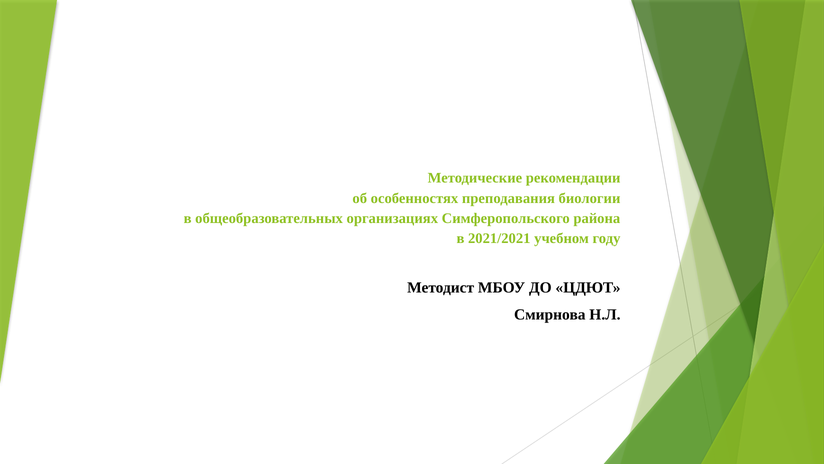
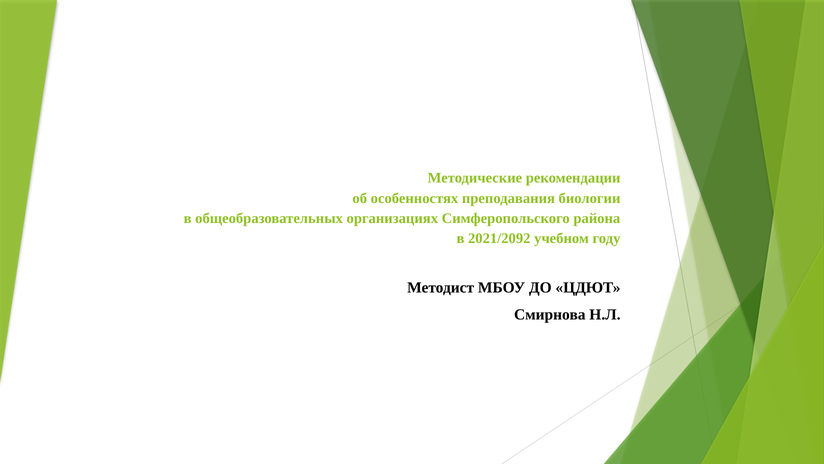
2021/2021: 2021/2021 -> 2021/2092
